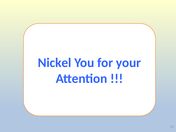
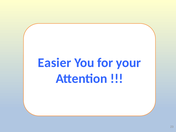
Nickel: Nickel -> Easier
